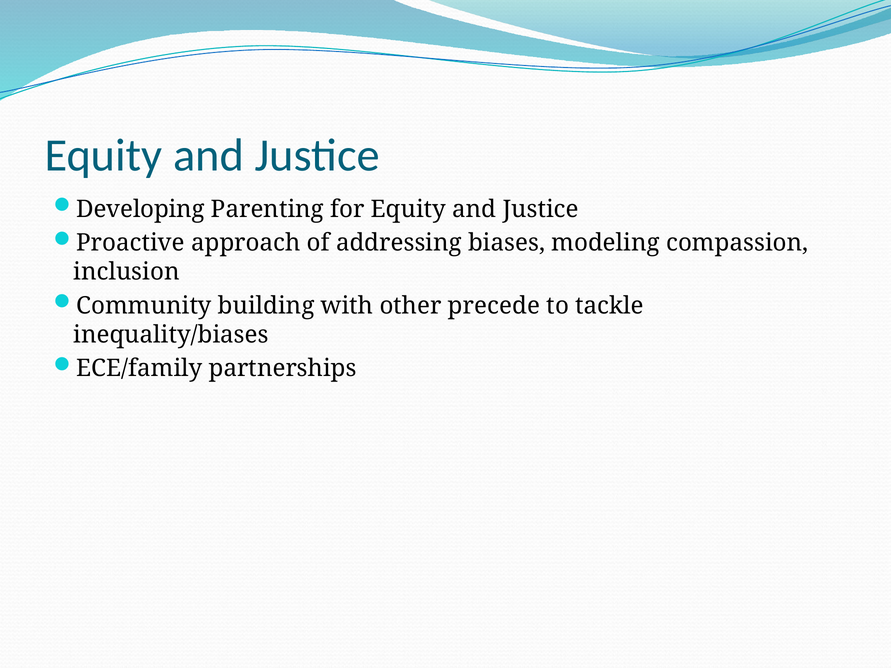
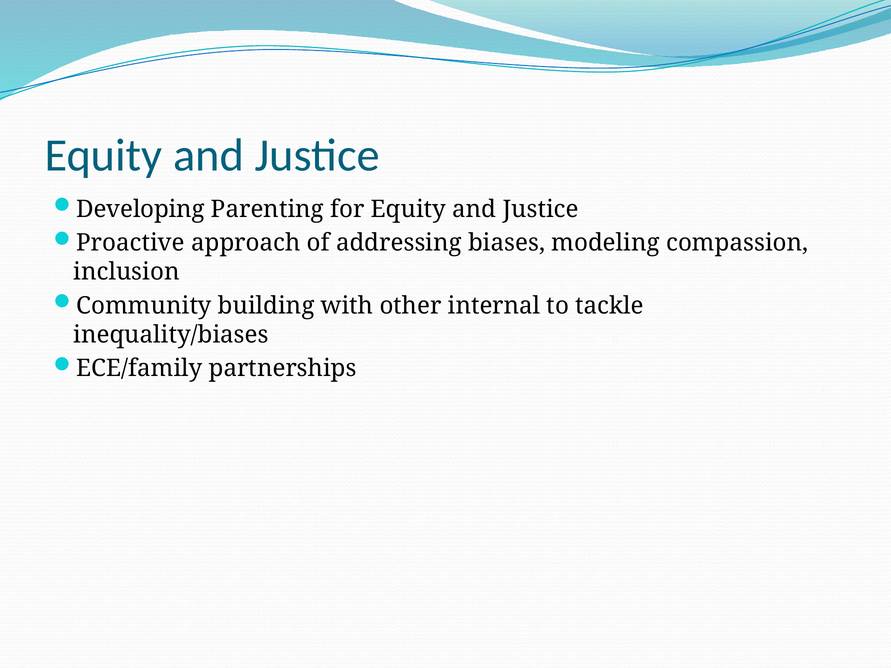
precede: precede -> internal
